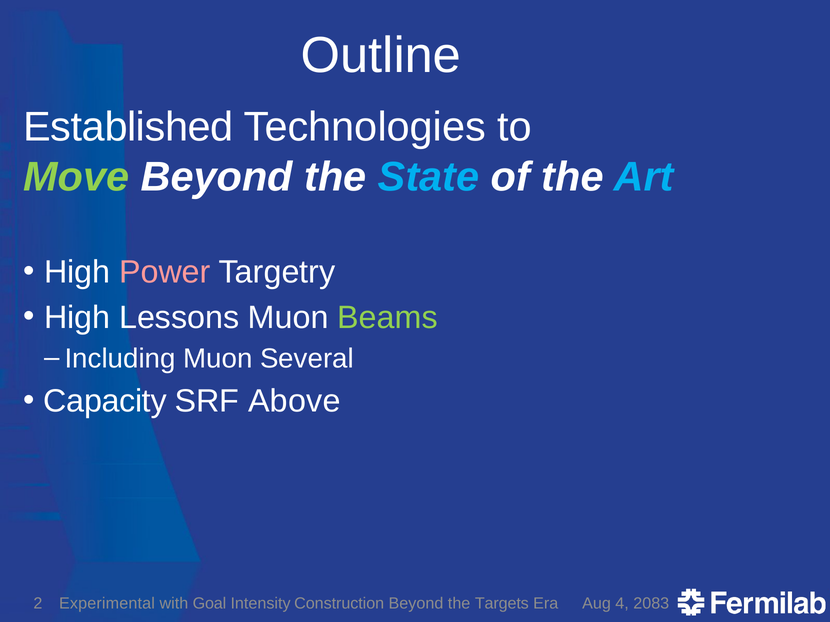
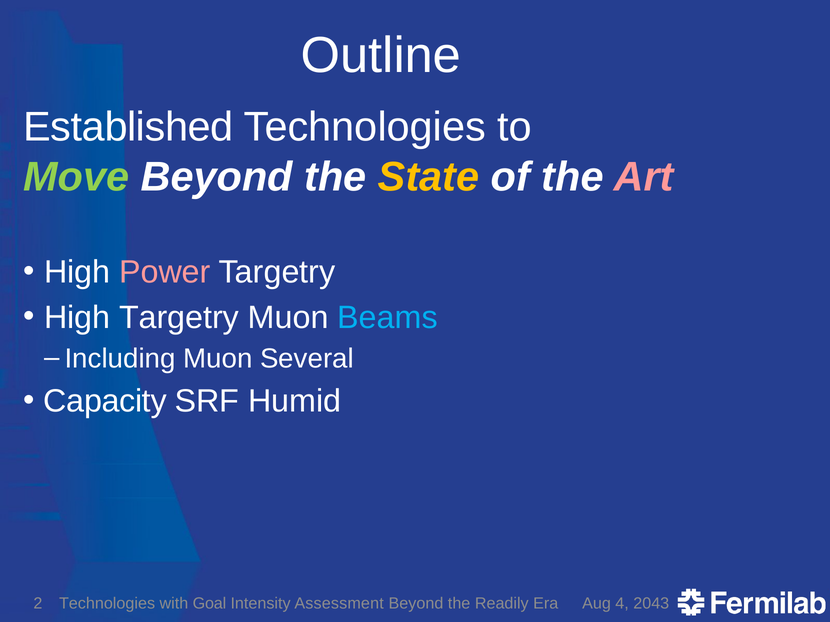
State colour: light blue -> yellow
Art colour: light blue -> pink
High Lessons: Lessons -> Targetry
Beams colour: light green -> light blue
Above: Above -> Humid
Experimental at (107, 604): Experimental -> Technologies
Construction: Construction -> Assessment
Targets: Targets -> Readily
2083: 2083 -> 2043
